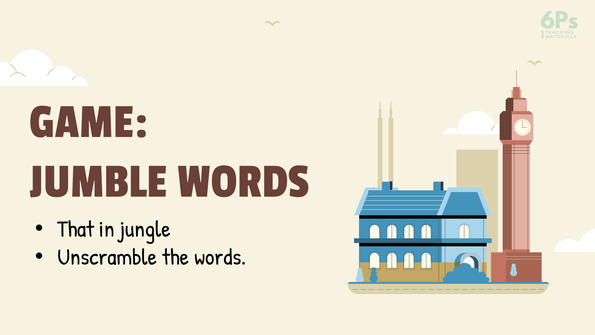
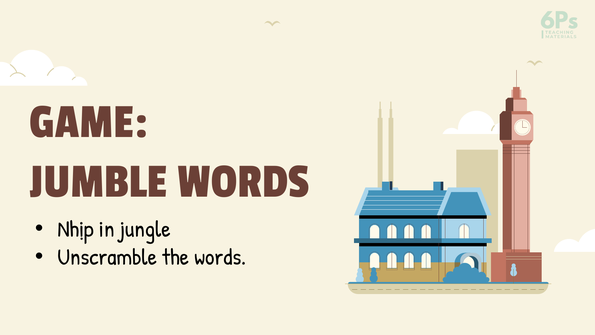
That: That -> Nhịp
